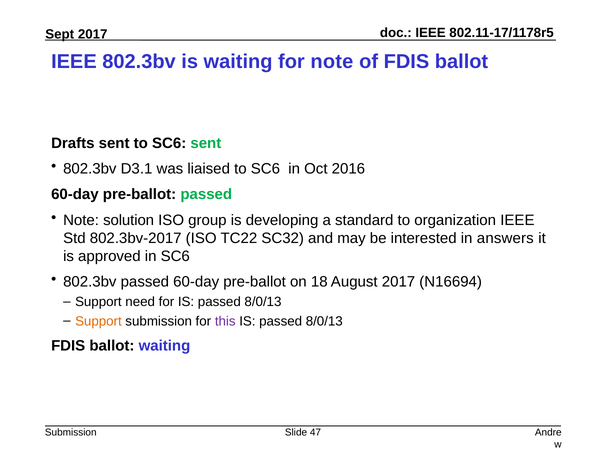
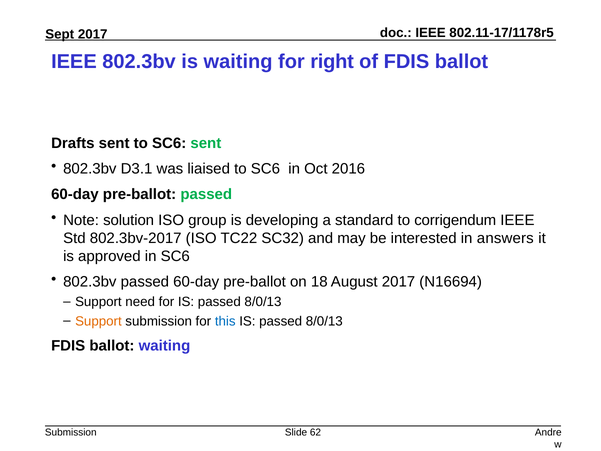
for note: note -> right
organization: organization -> corrigendum
this colour: purple -> blue
47: 47 -> 62
